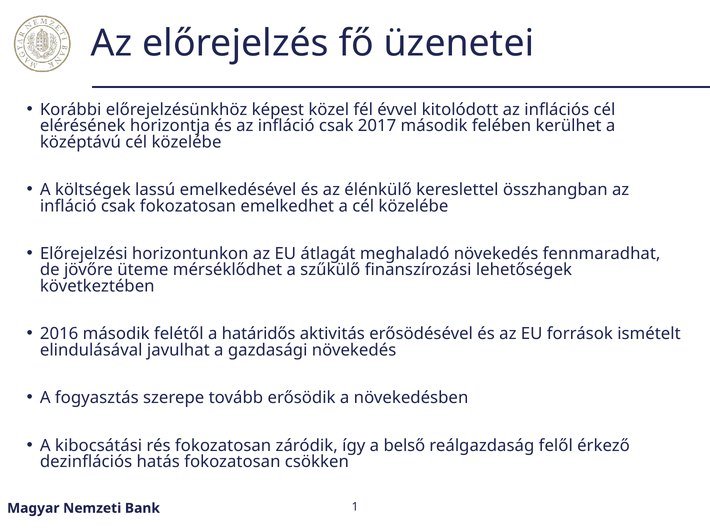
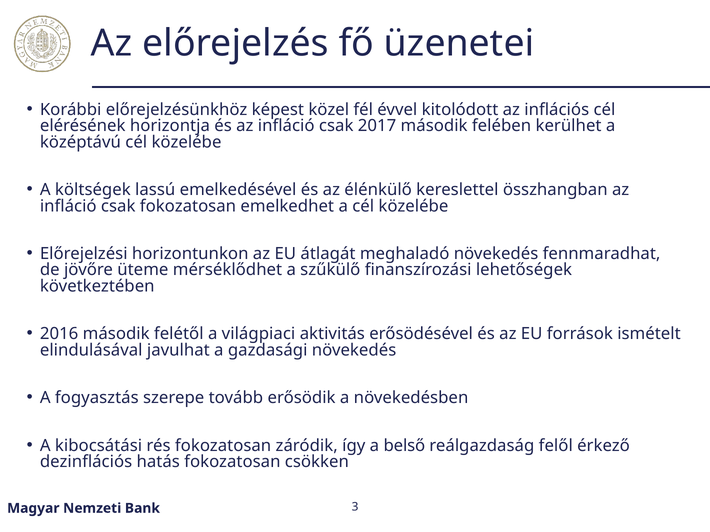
határidős: határidős -> világpiaci
1: 1 -> 3
